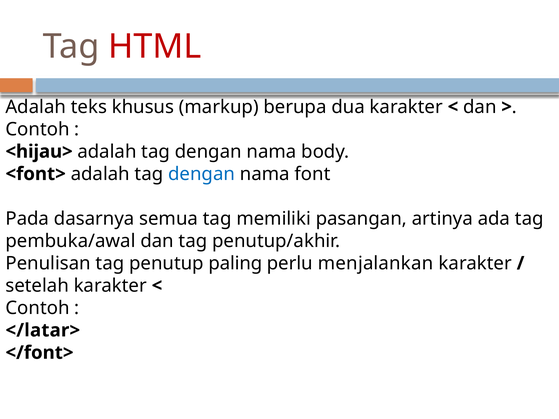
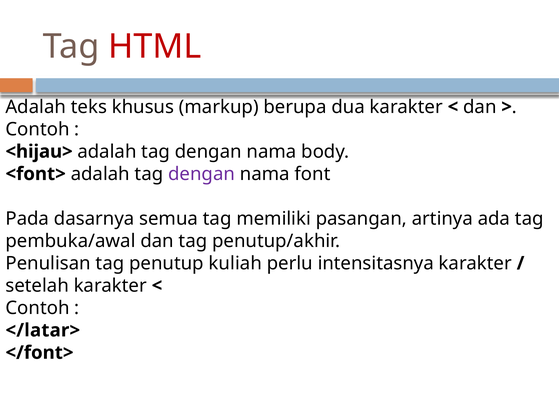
dengan at (202, 174) colour: blue -> purple
paling: paling -> kuliah
menjalankan: menjalankan -> intensitasnya
